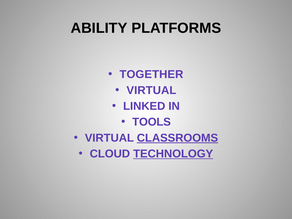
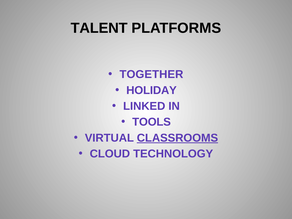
ABILITY: ABILITY -> TALENT
VIRTUAL at (151, 90): VIRTUAL -> HOLIDAY
TECHNOLOGY underline: present -> none
